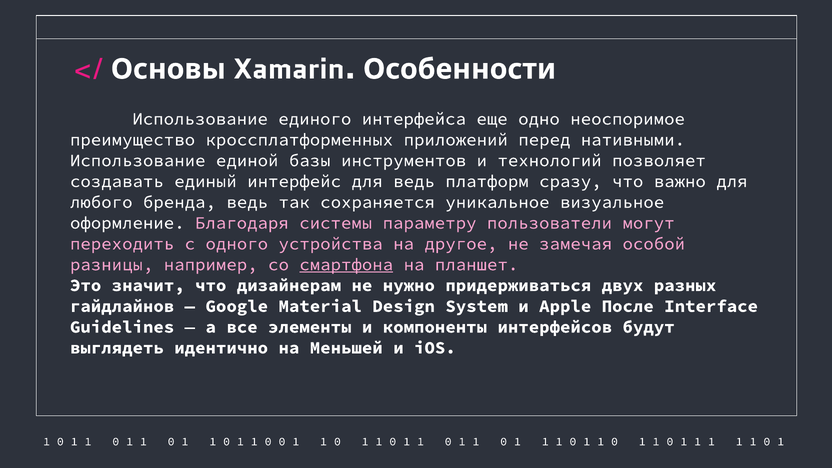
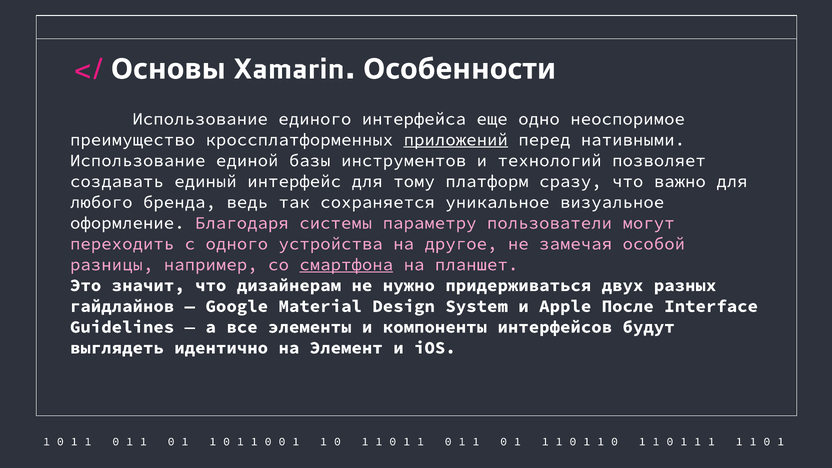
приложений underline: none -> present
для ведь: ведь -> тому
Меньшей: Меньшей -> Элемент
